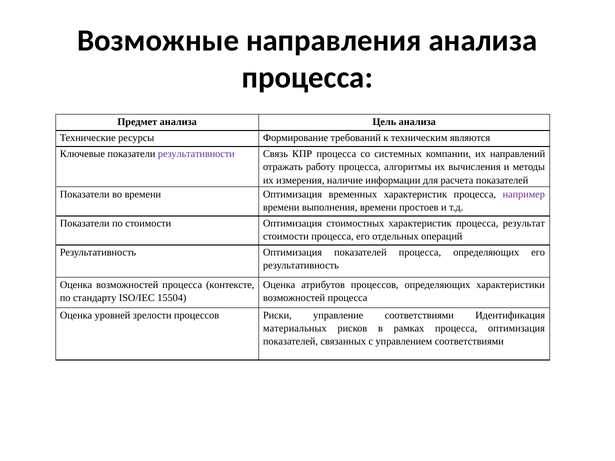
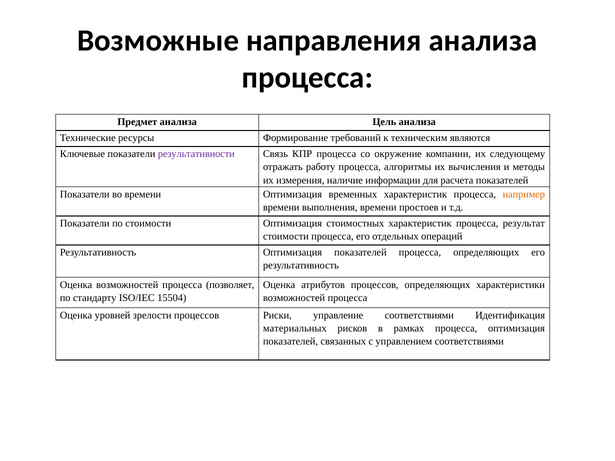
системных: системных -> окружение
направлений: направлений -> следующему
например colour: purple -> orange
контексте: контексте -> позволяет
